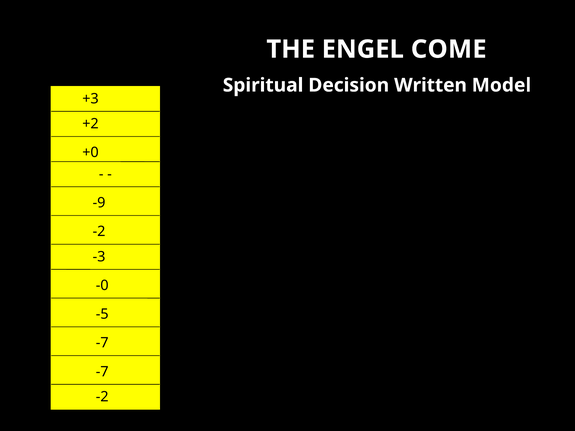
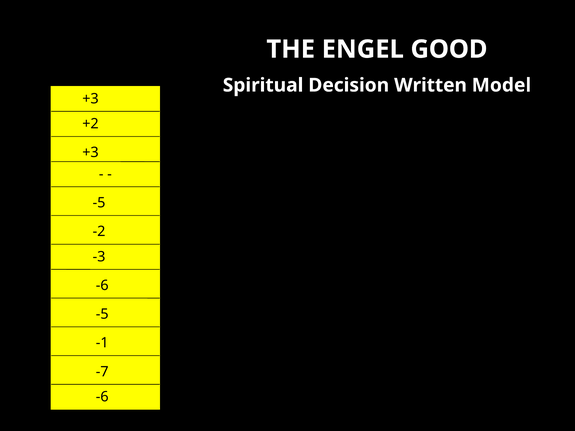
COME: COME -> GOOD
+0 at (91, 153): +0 -> +3
-9 at (99, 203): -9 -> -5
-0 at (102, 286): -0 -> -6
-7 at (102, 343): -7 -> -1
-2 at (102, 397): -2 -> -6
